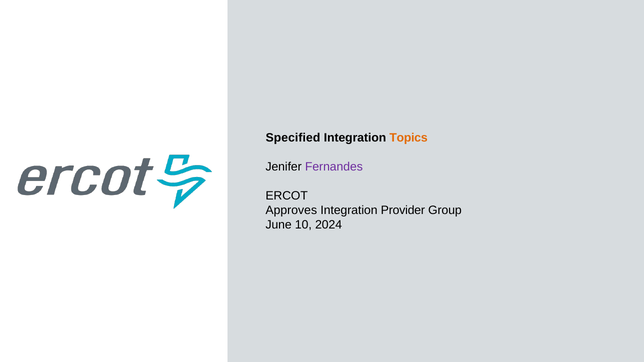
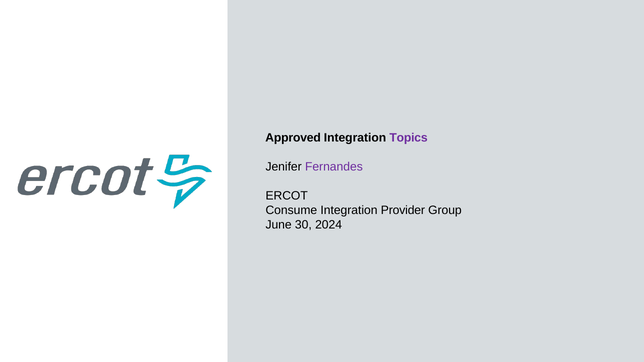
Specified: Specified -> Approved
Topics colour: orange -> purple
Approves: Approves -> Consume
10: 10 -> 30
